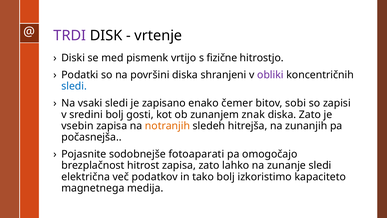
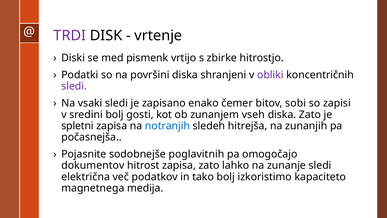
fizične: fizične -> zbirke
sledi at (74, 86) colour: blue -> purple
znak: znak -> vseh
vsebin: vsebin -> spletni
notranjih colour: orange -> blue
fotoaparati: fotoaparati -> poglavitnih
brezplačnost: brezplačnost -> dokumentov
